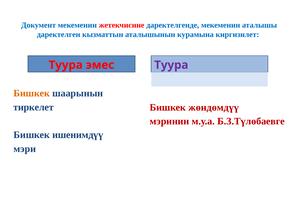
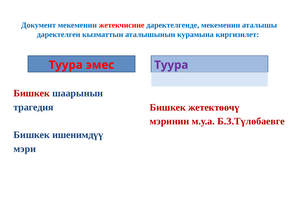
Бишкек at (32, 94) colour: orange -> red
тиркелет: тиркелет -> трагедия
жөндөмдүү: жөндөмдүү -> жетектөөчү
